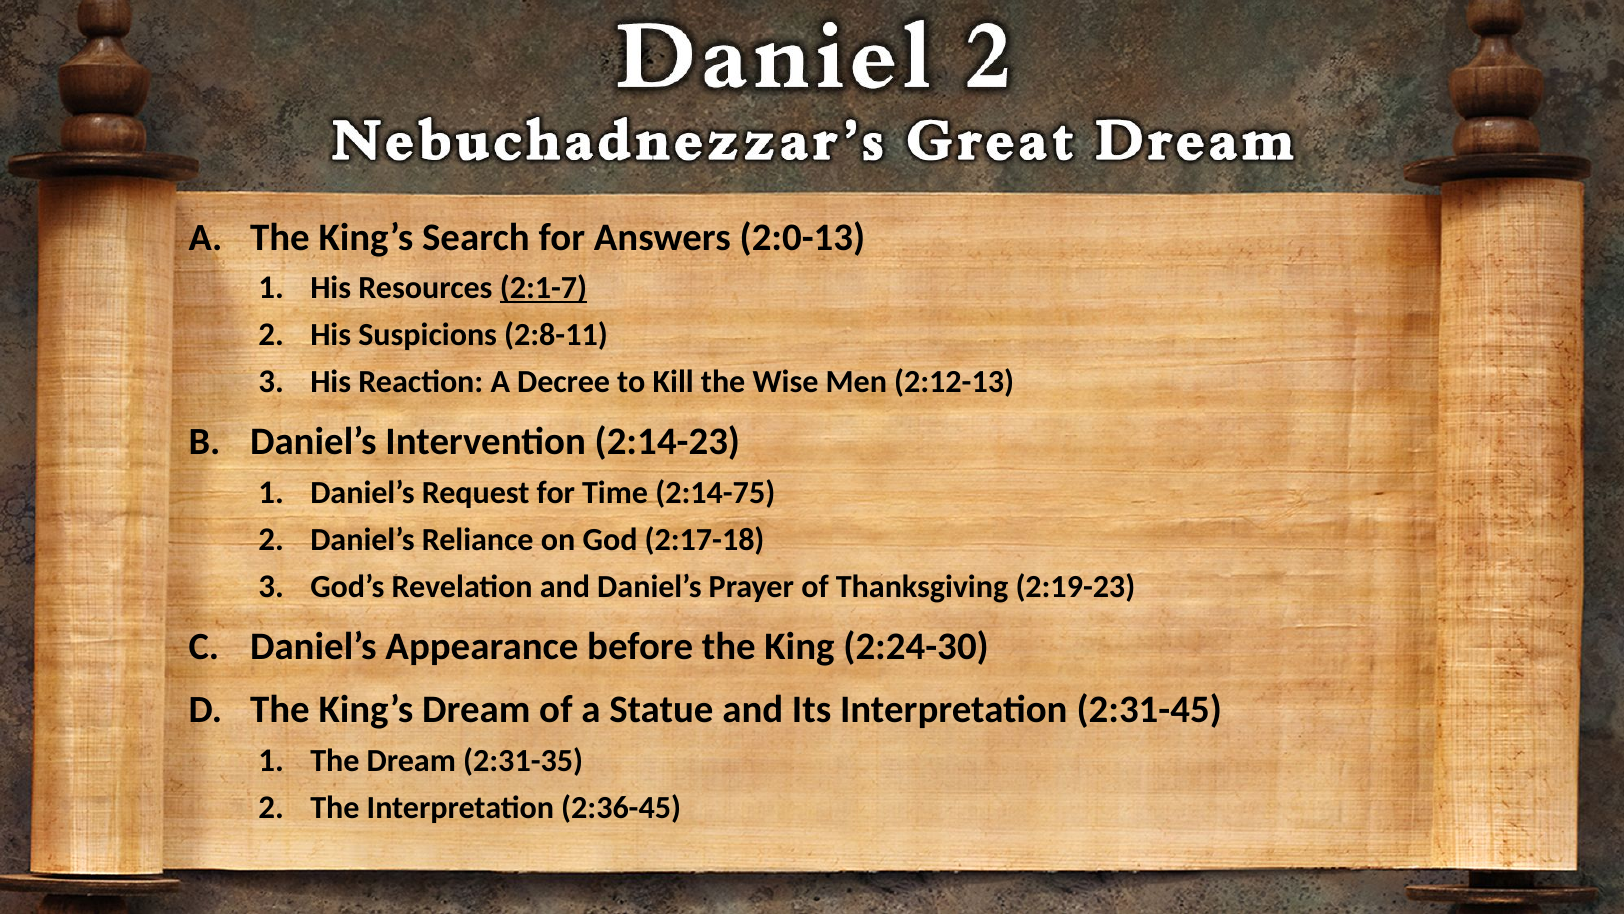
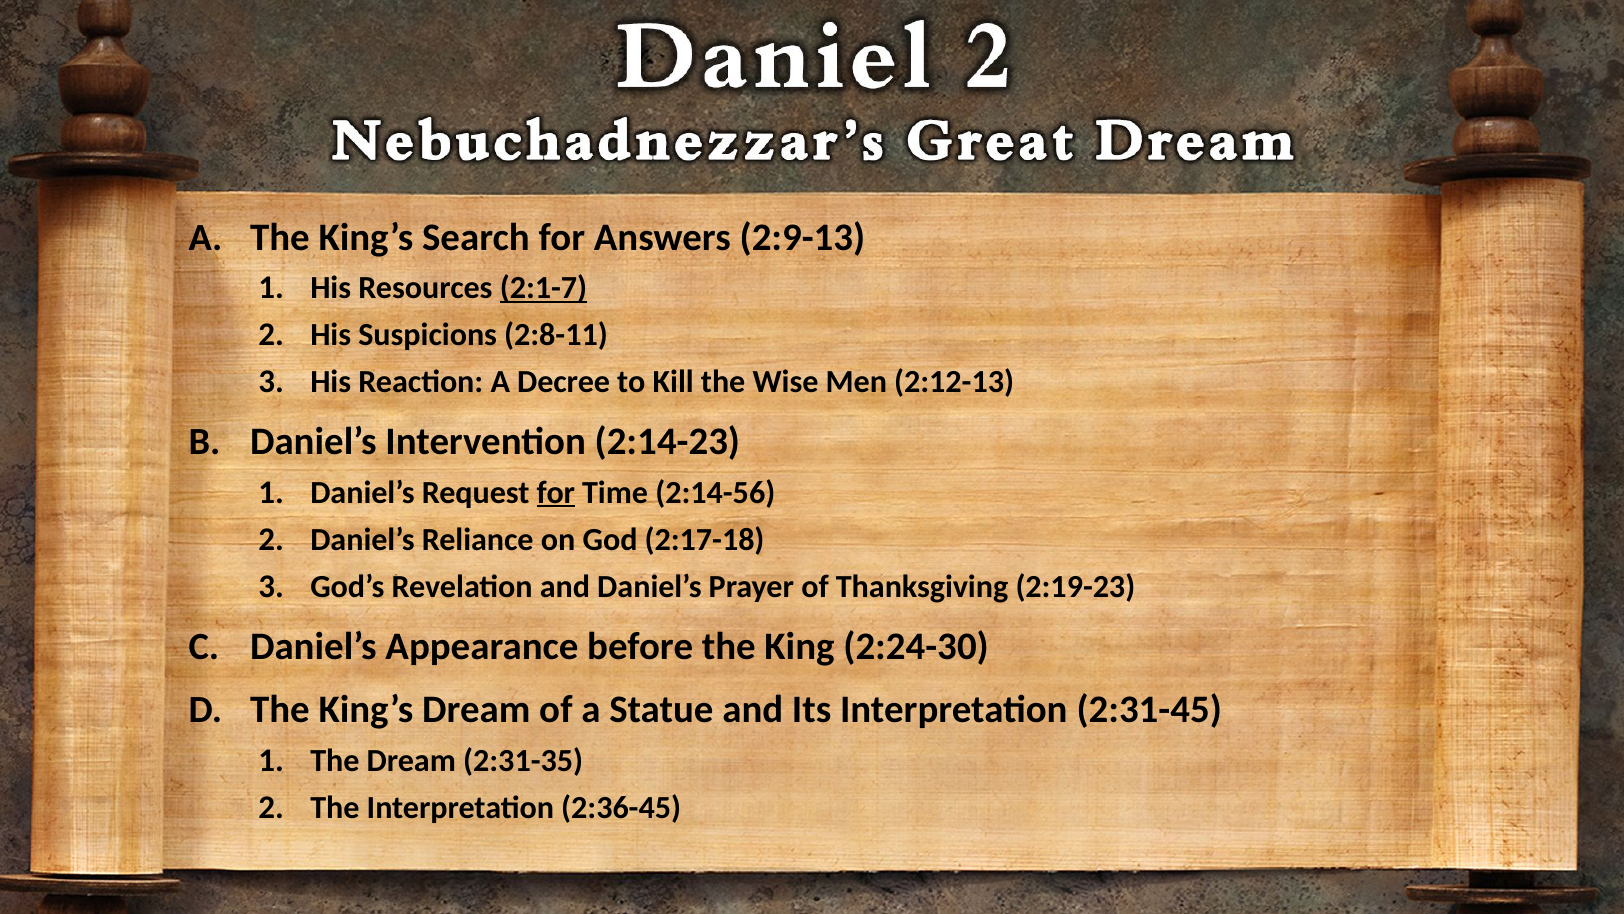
2:0-13: 2:0-13 -> 2:9-13
for at (556, 492) underline: none -> present
2:14-75: 2:14-75 -> 2:14-56
